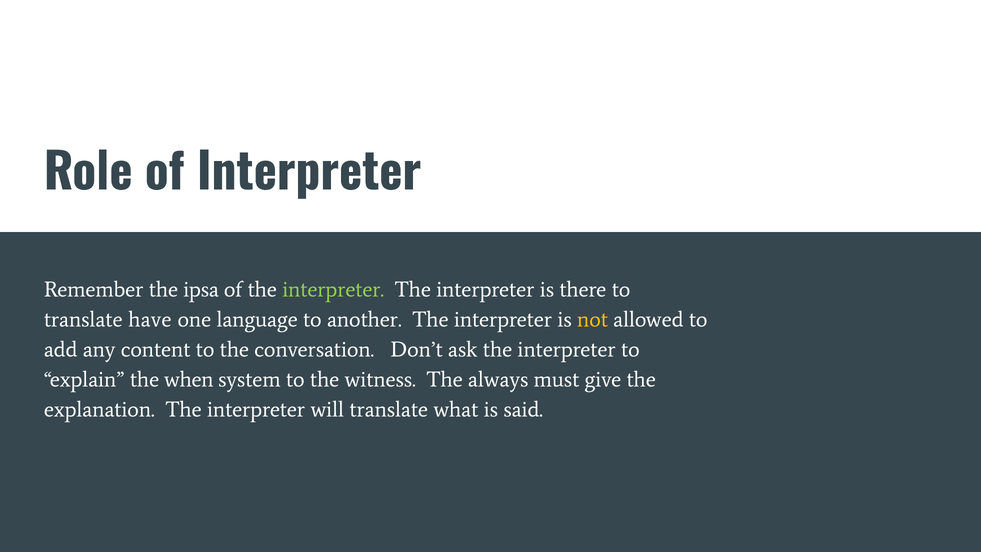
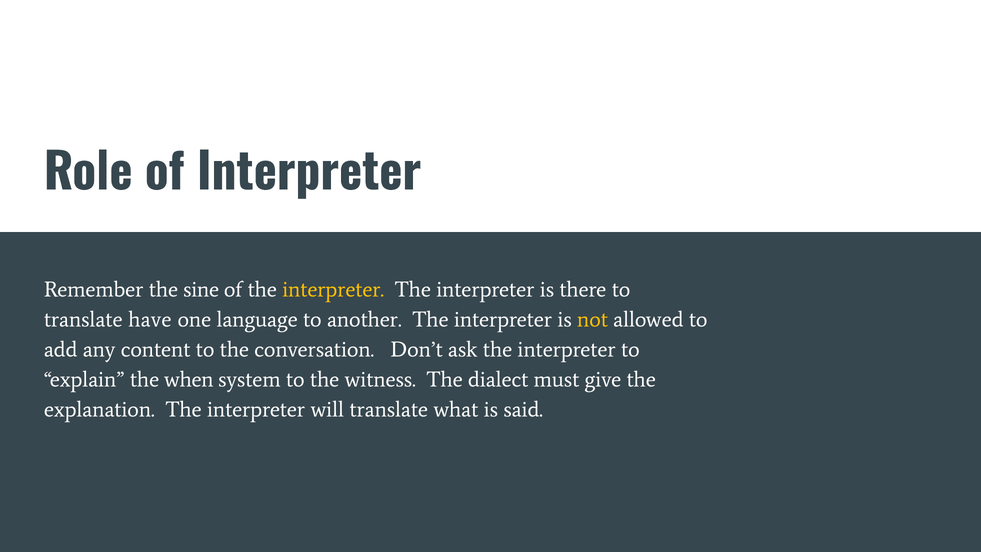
ipsa: ipsa -> sine
interpreter at (333, 289) colour: light green -> yellow
always: always -> dialect
